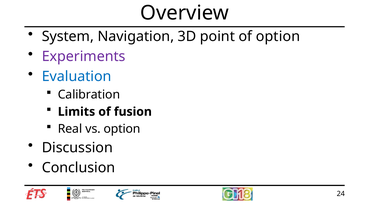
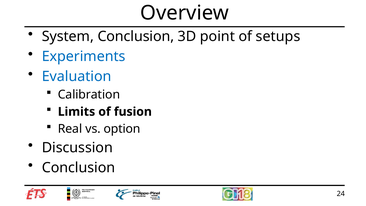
System Navigation: Navigation -> Conclusion
of option: option -> setups
Experiments colour: purple -> blue
